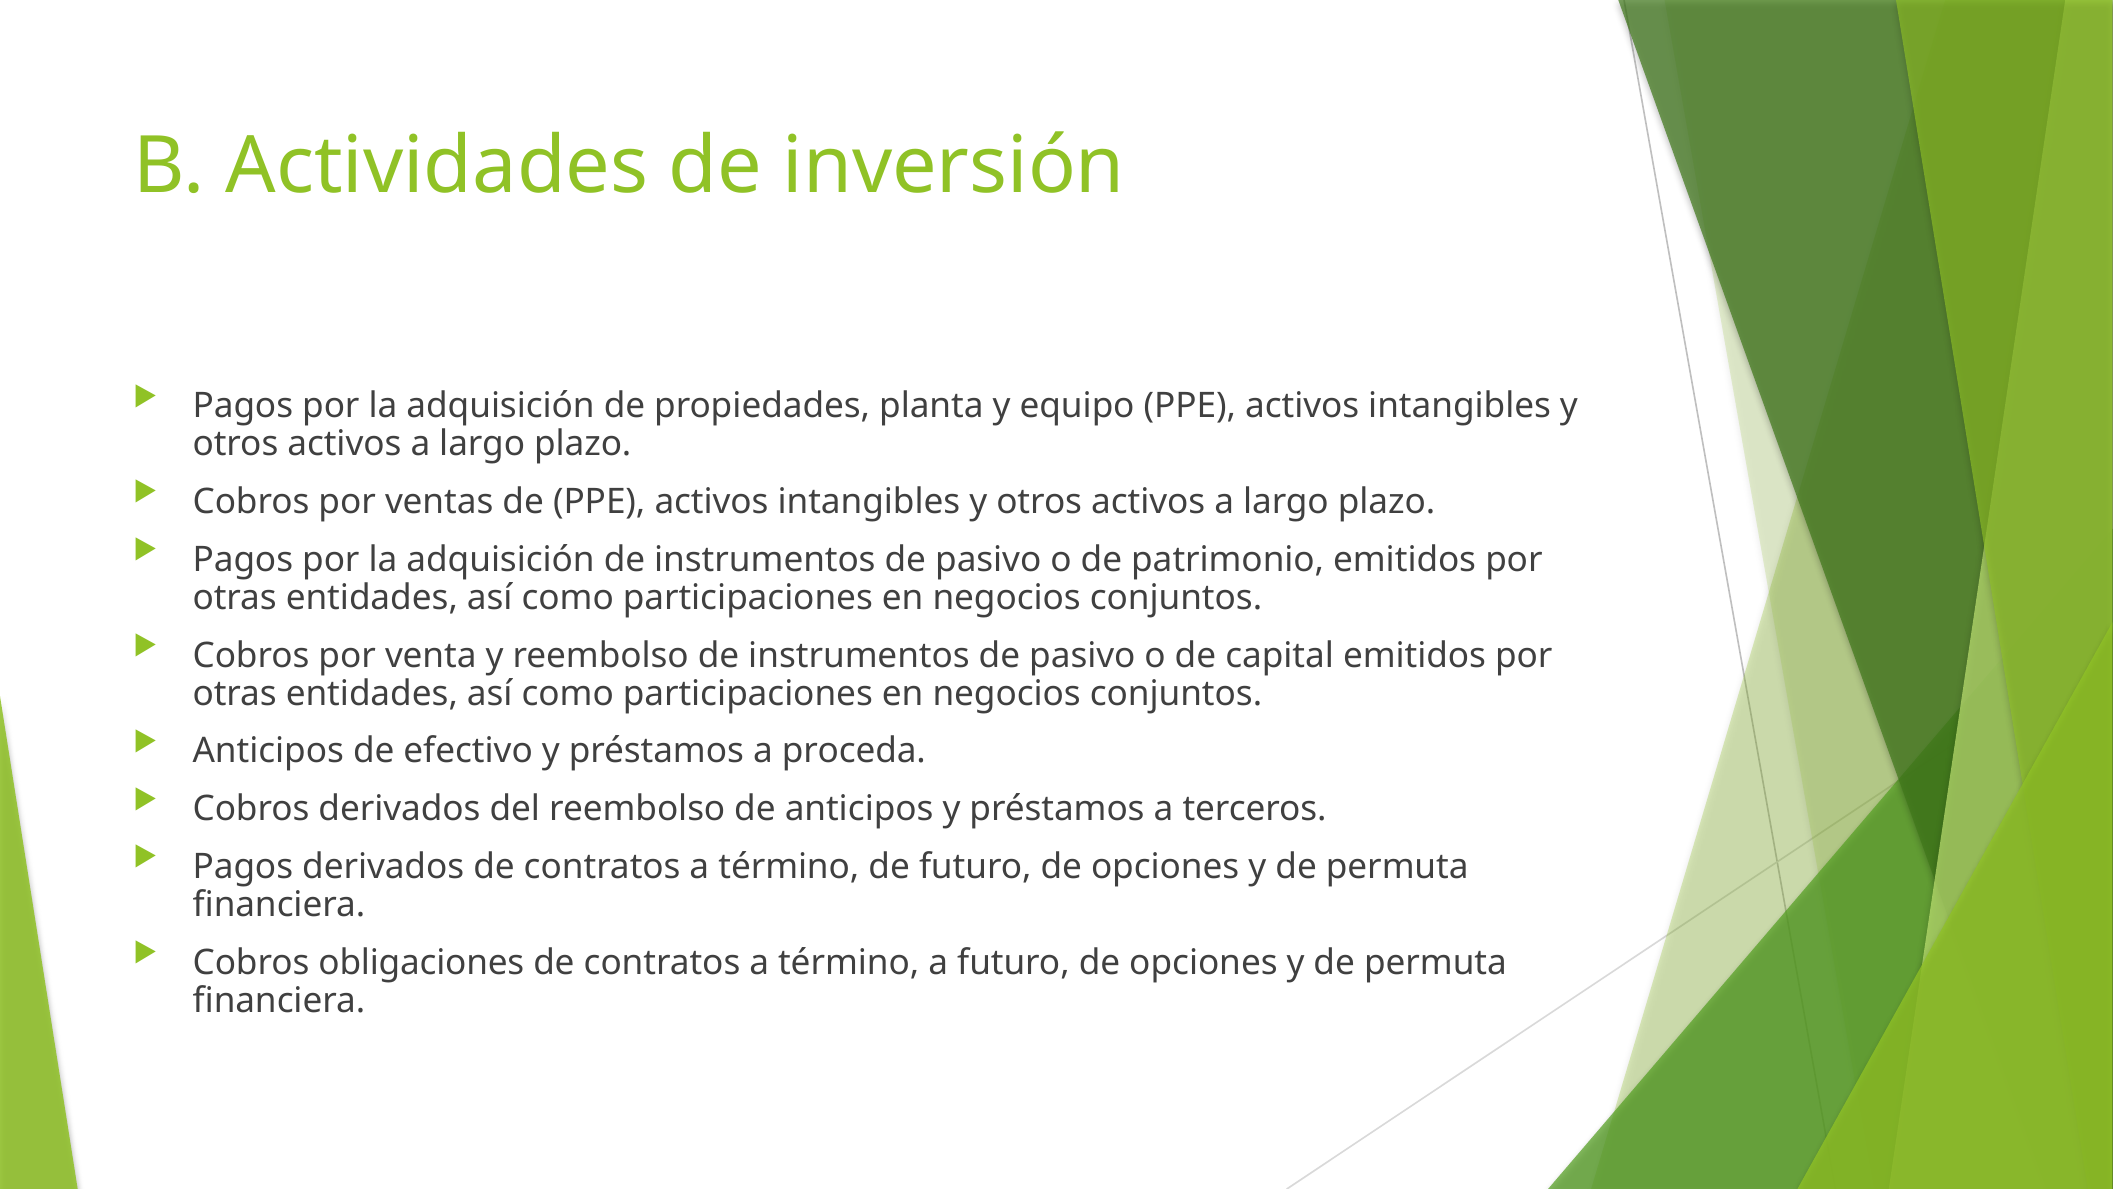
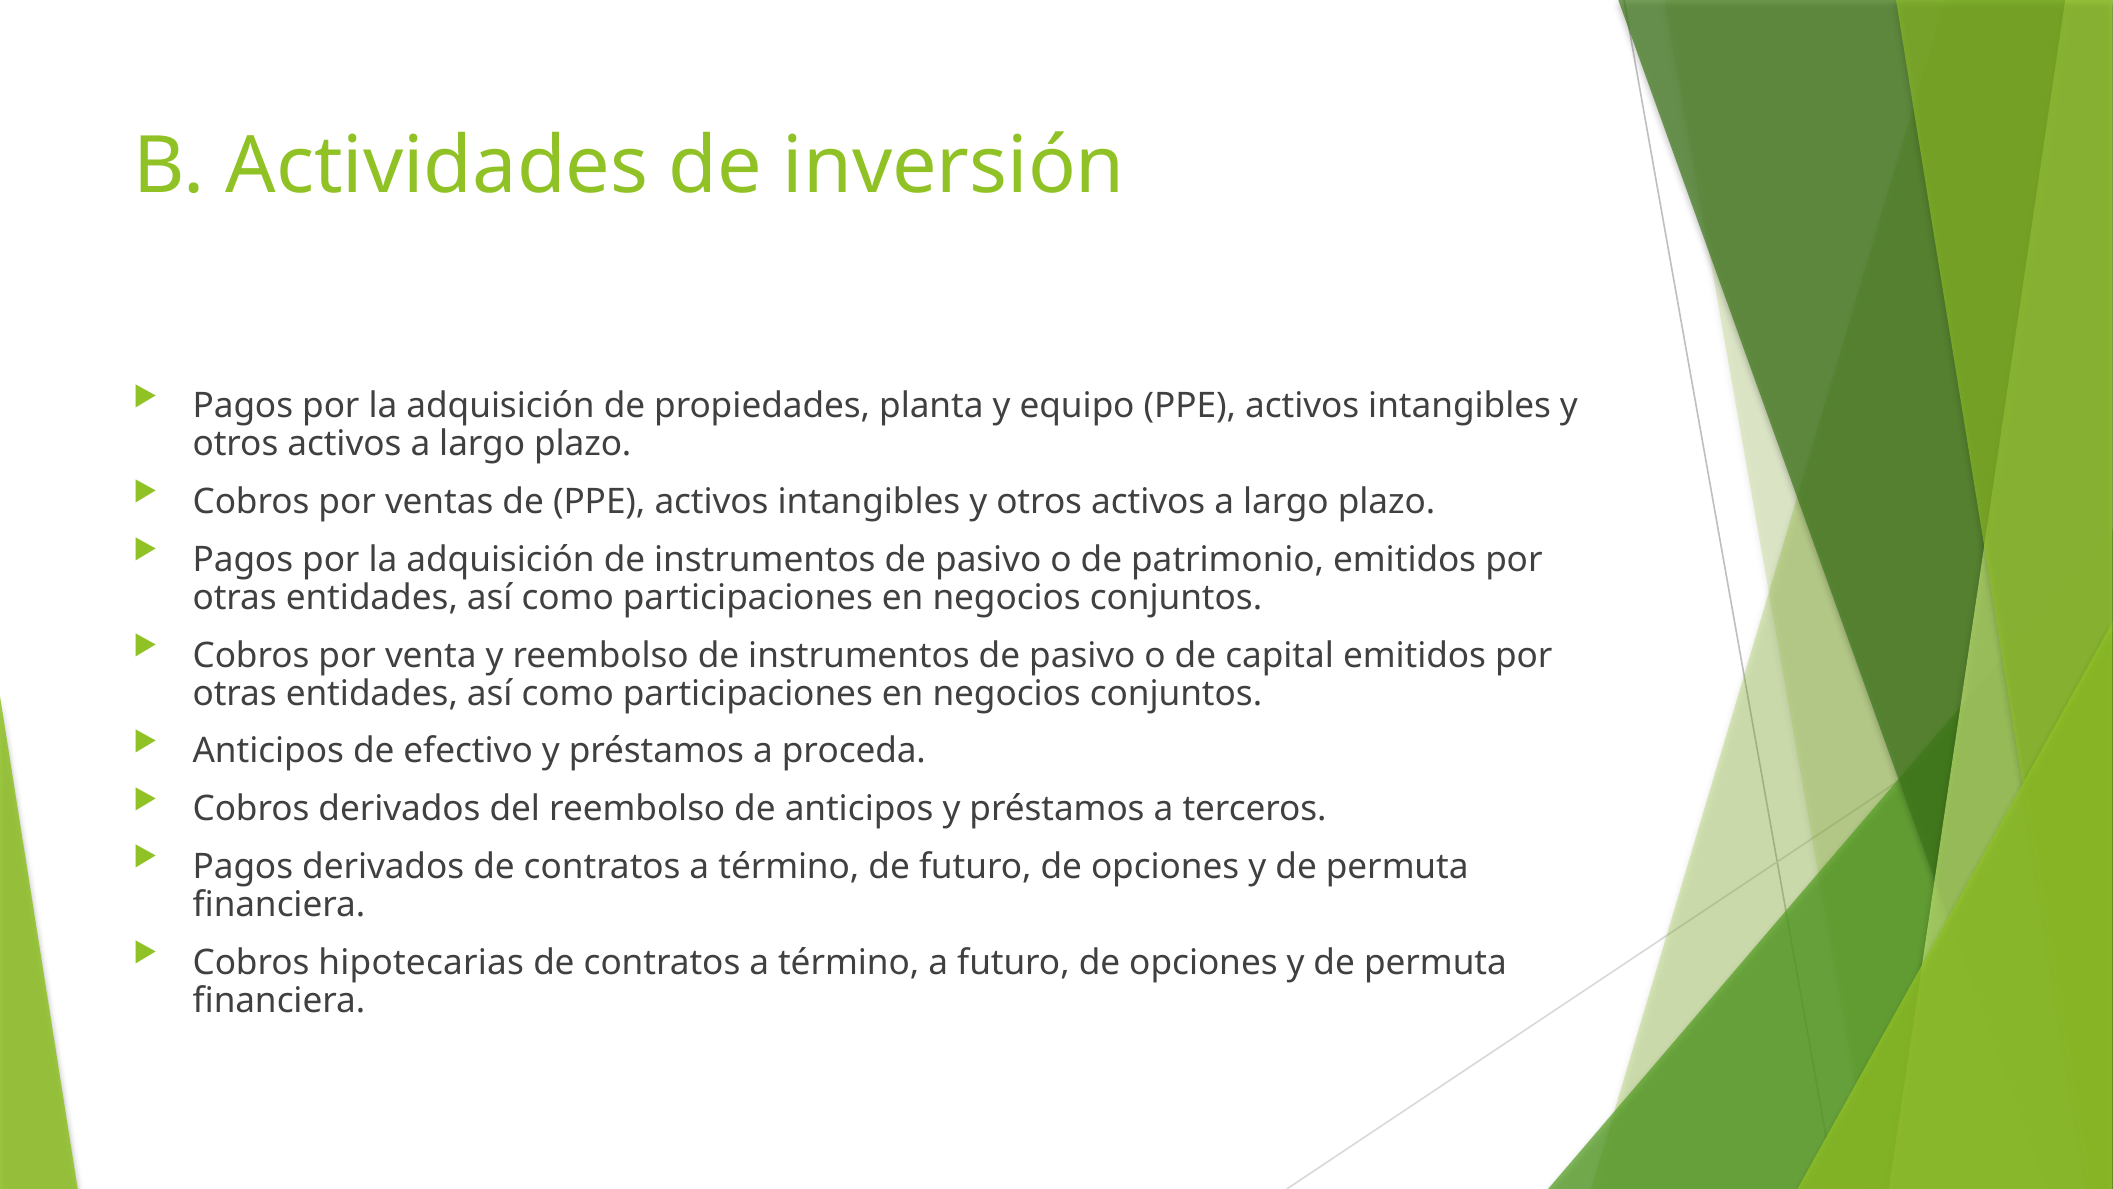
obligaciones: obligaciones -> hipotecarias
